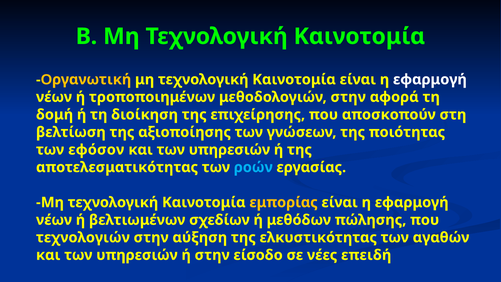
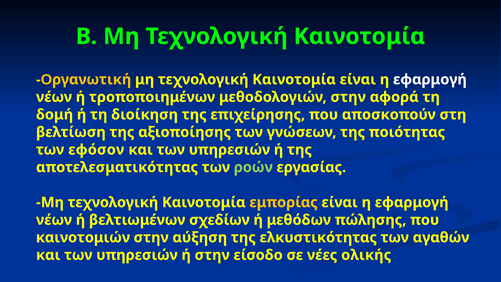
ροών colour: light blue -> light green
τεχνολογιών: τεχνολογιών -> καινοτομιών
επειδή: επειδή -> ολικής
